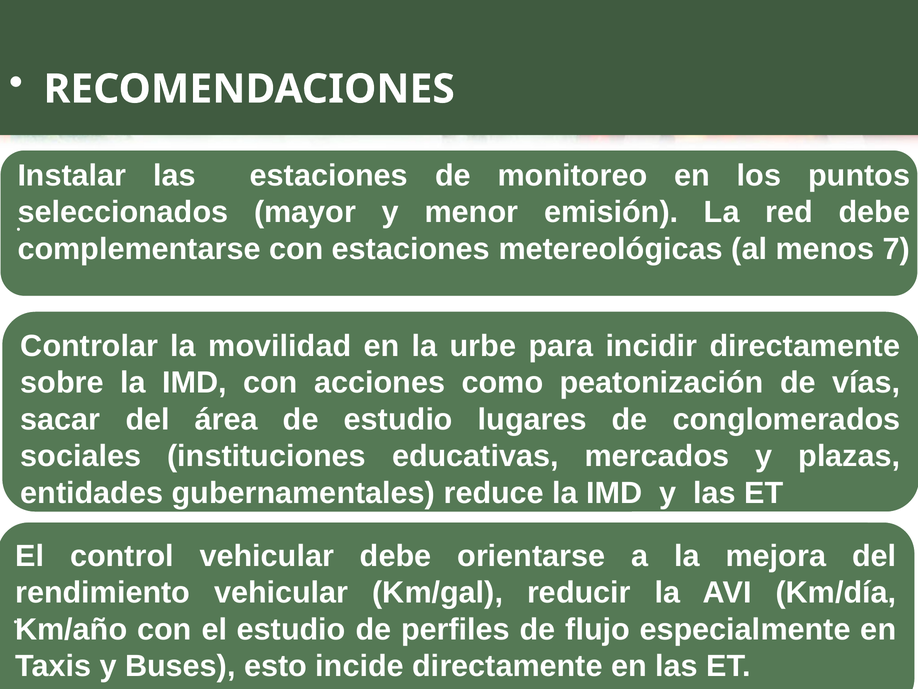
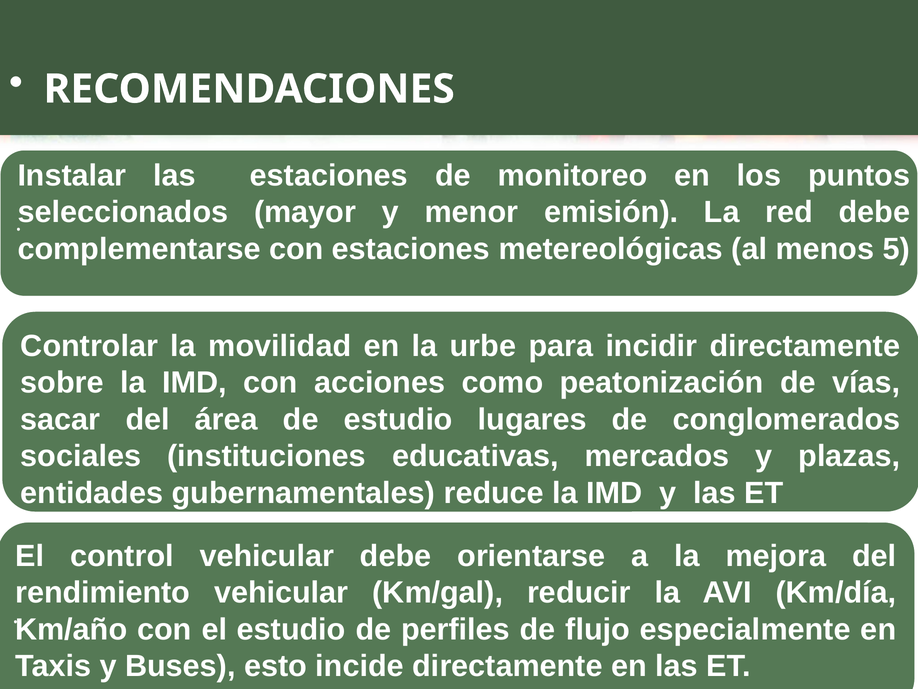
7: 7 -> 5
